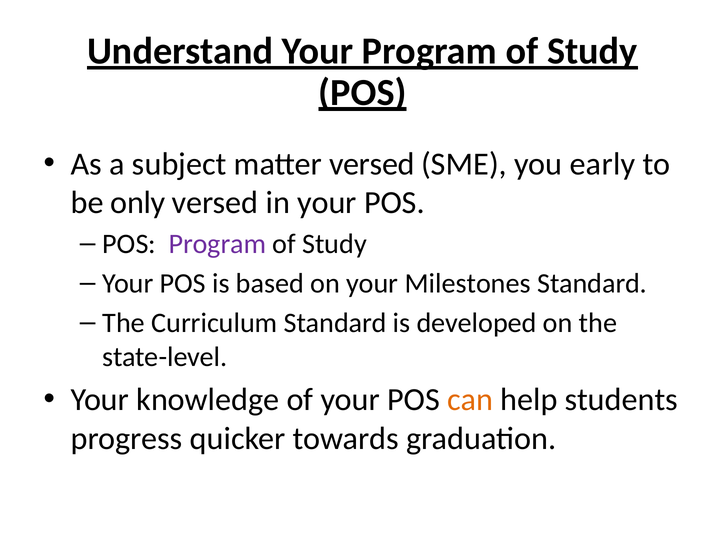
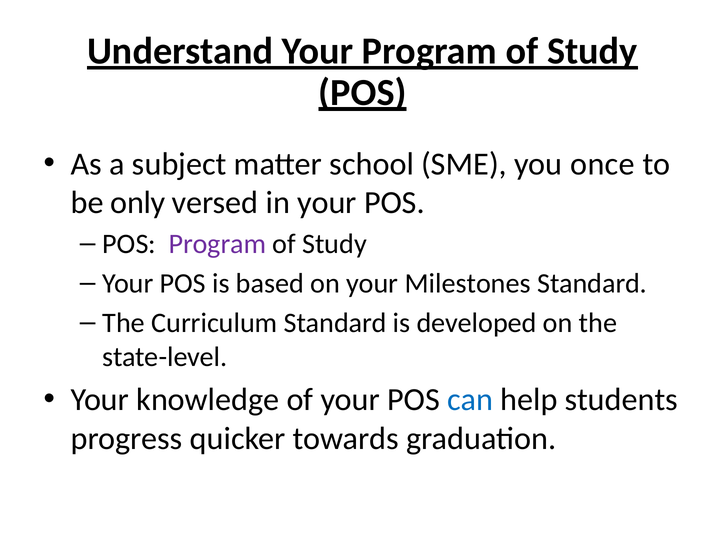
matter versed: versed -> school
early: early -> once
can colour: orange -> blue
